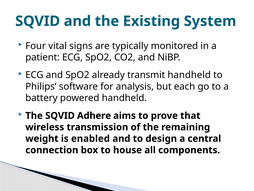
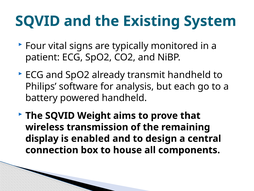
Adhere: Adhere -> Weight
weight: weight -> display
